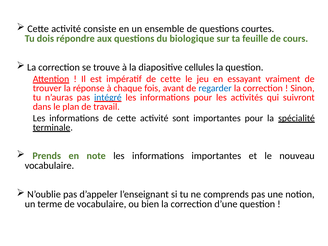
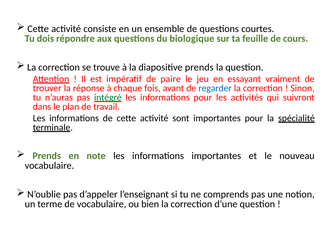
diapositive cellules: cellules -> prends
impératif de cette: cette -> paire
intégré colour: blue -> green
